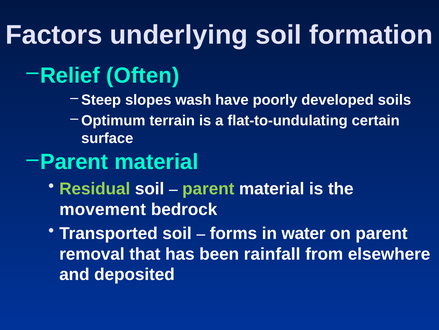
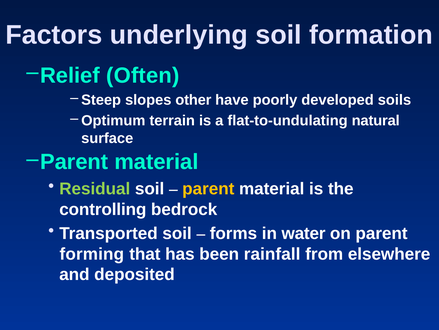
wash: wash -> other
certain: certain -> natural
parent at (208, 189) colour: light green -> yellow
movement: movement -> controlling
removal: removal -> forming
